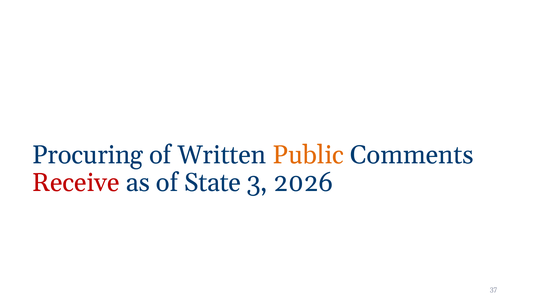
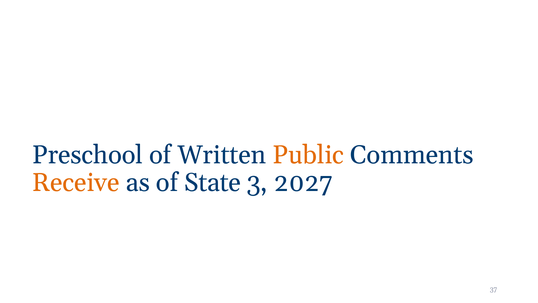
Procuring: Procuring -> Preschool
Receive colour: red -> orange
2026: 2026 -> 2027
